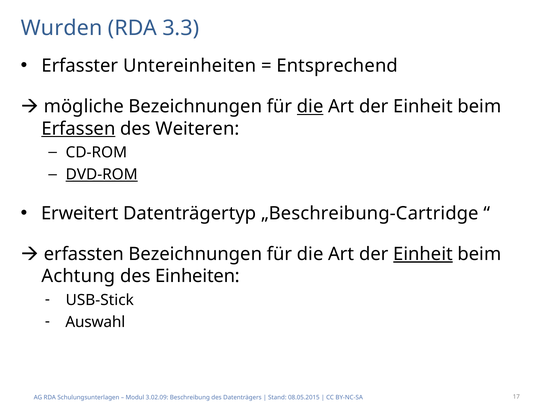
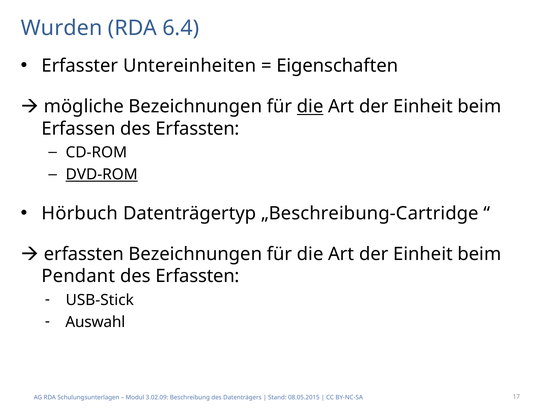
3.3: 3.3 -> 6.4
Entsprechend: Entsprechend -> Eigenschaften
Erfassen underline: present -> none
Weiteren at (197, 129): Weiteren -> Erfassten
Erweitert: Erweitert -> Hörbuch
Einheit at (423, 254) underline: present -> none
Achtung: Achtung -> Pendant
Einheiten at (198, 276): Einheiten -> Erfassten
